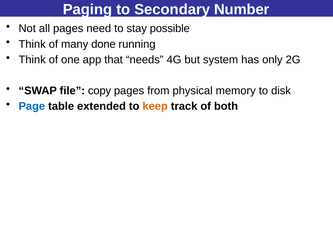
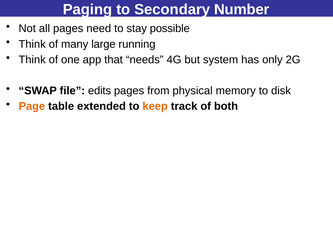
done: done -> large
copy: copy -> edits
Page colour: blue -> orange
